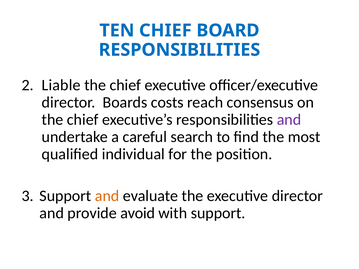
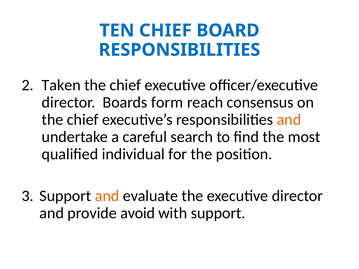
Liable: Liable -> Taken
costs: costs -> form
and at (289, 120) colour: purple -> orange
